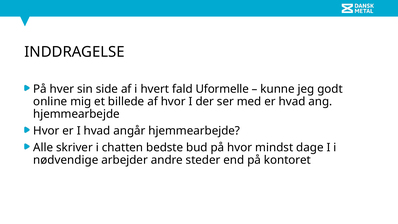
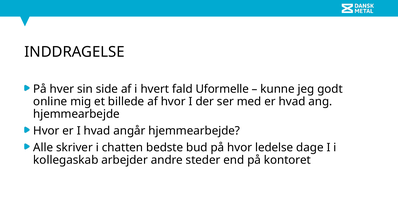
mindst: mindst -> ledelse
nødvendige: nødvendige -> kollegaskab
